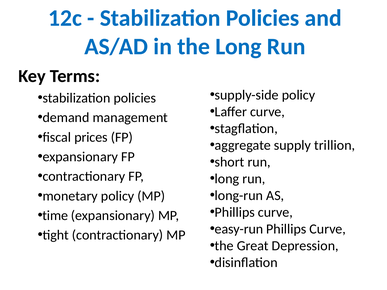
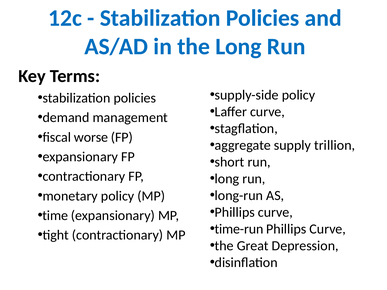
prices: prices -> worse
easy-run: easy-run -> time-run
